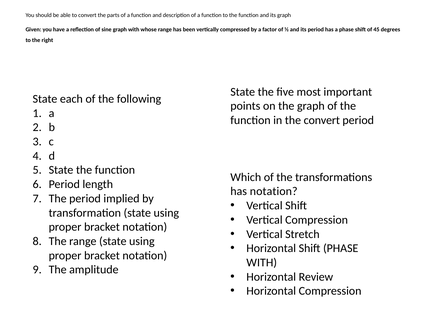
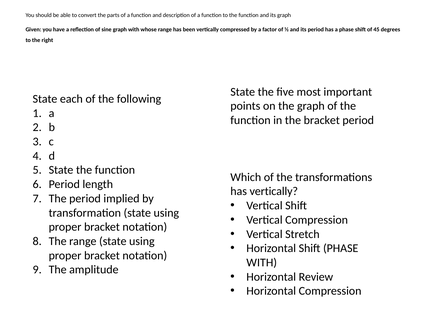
the convert: convert -> bracket
has notation: notation -> vertically
